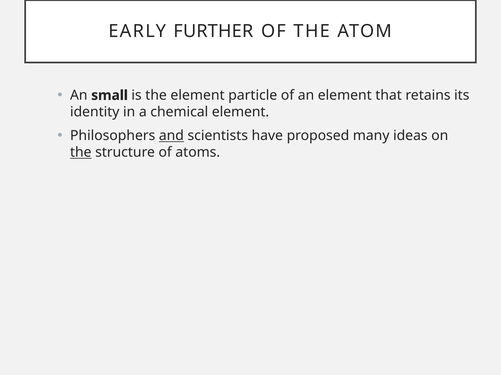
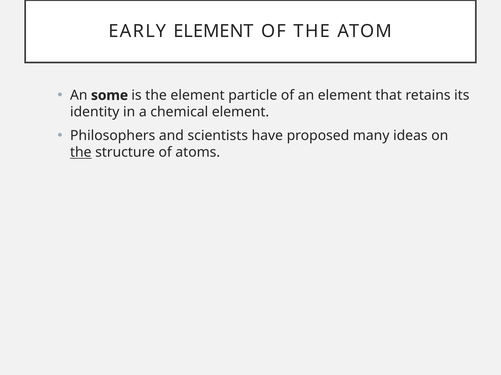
EARLY FURTHER: FURTHER -> ELEMENT
small: small -> some
and underline: present -> none
